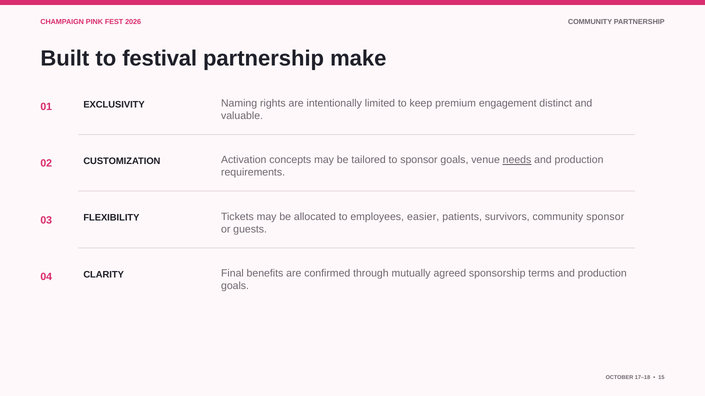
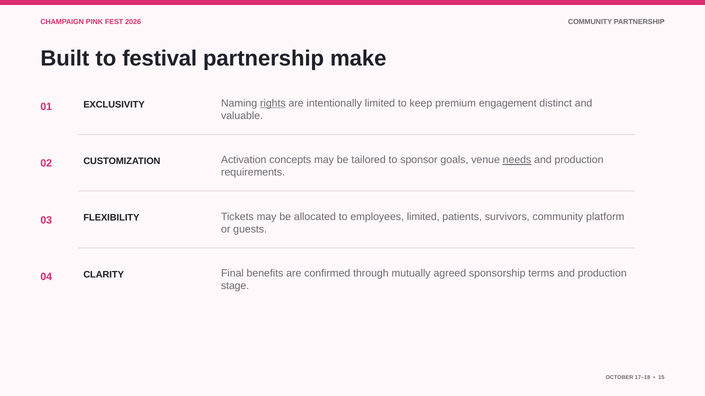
rights underline: none -> present
employees easier: easier -> limited
community sponsor: sponsor -> platform
goals at (235, 286): goals -> stage
